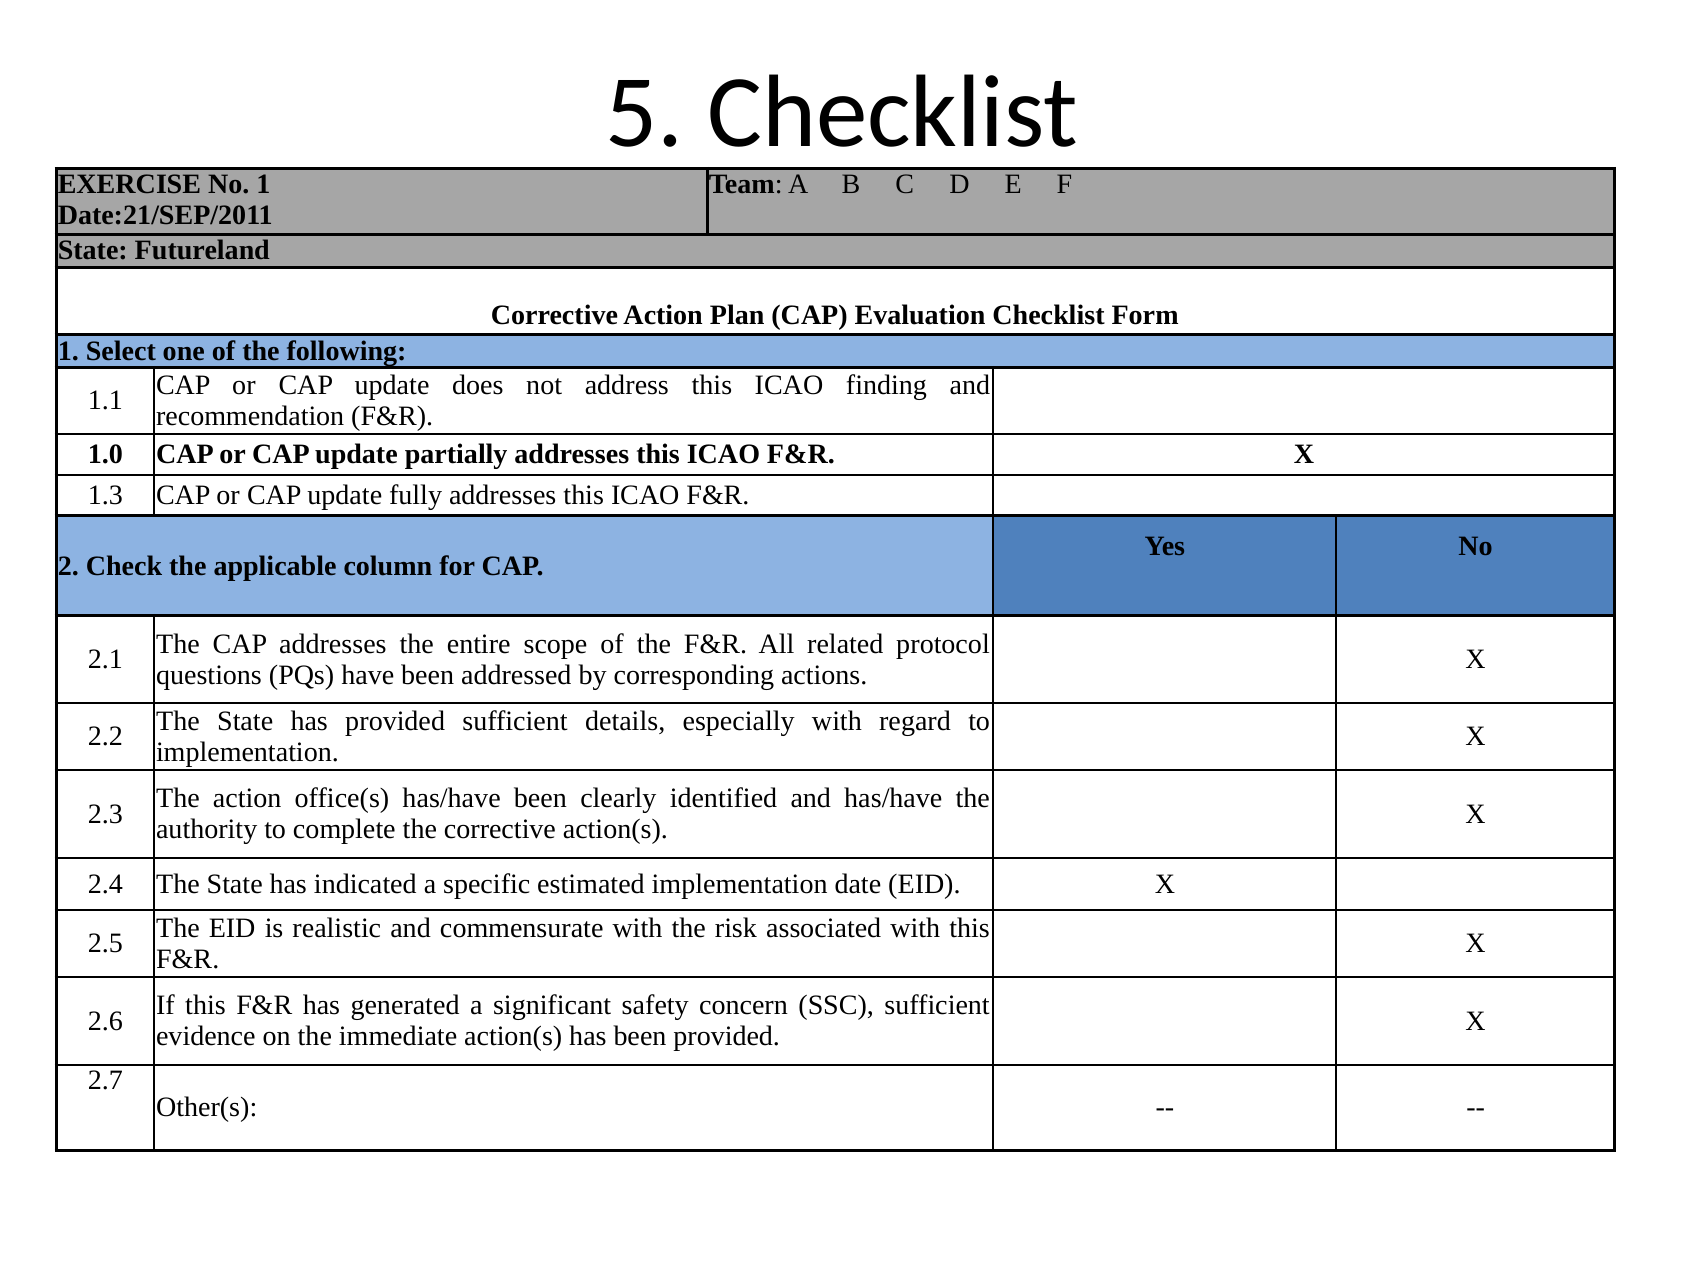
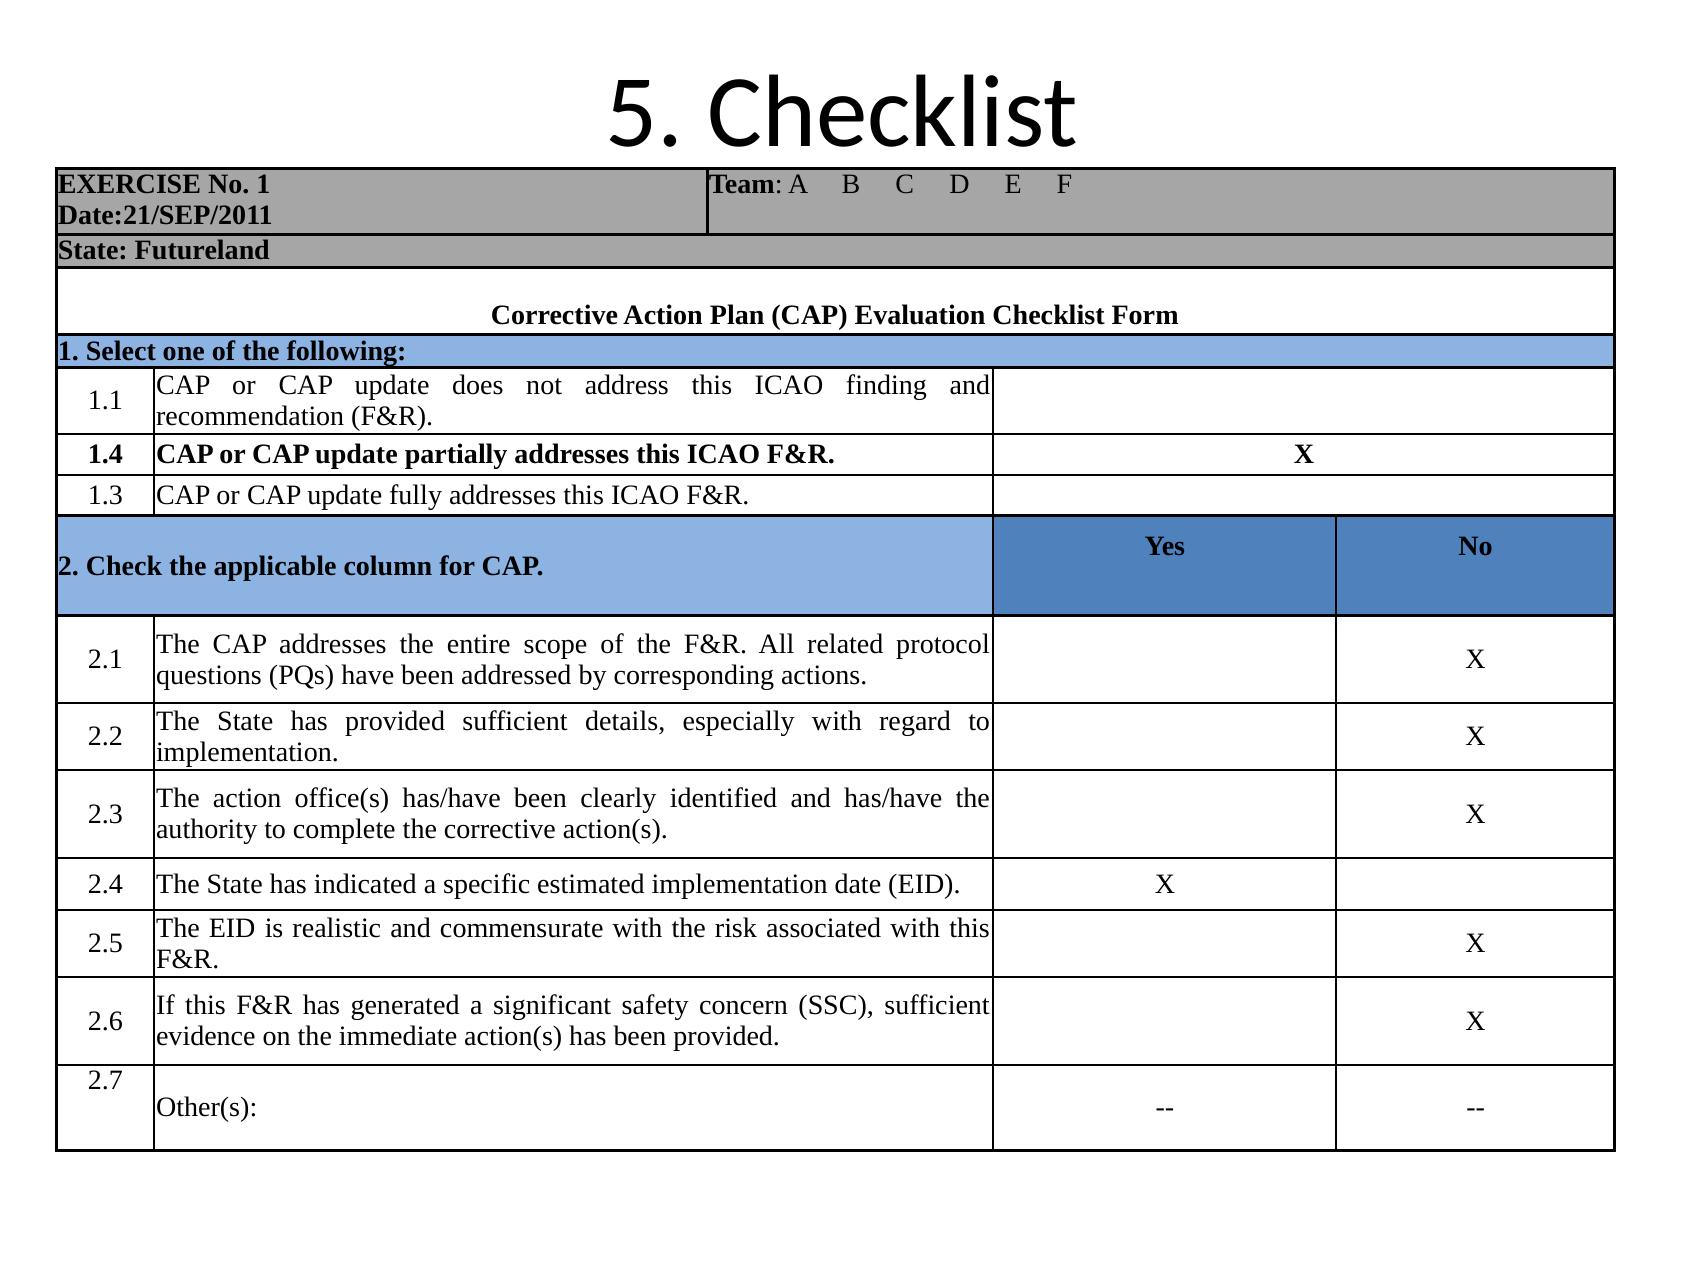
1.0: 1.0 -> 1.4
